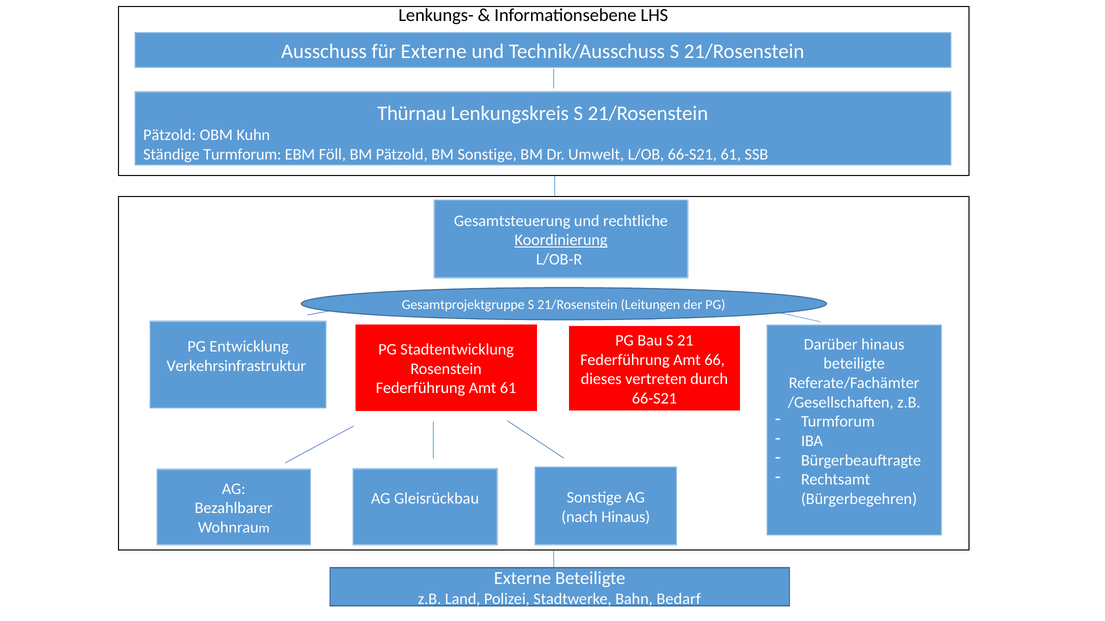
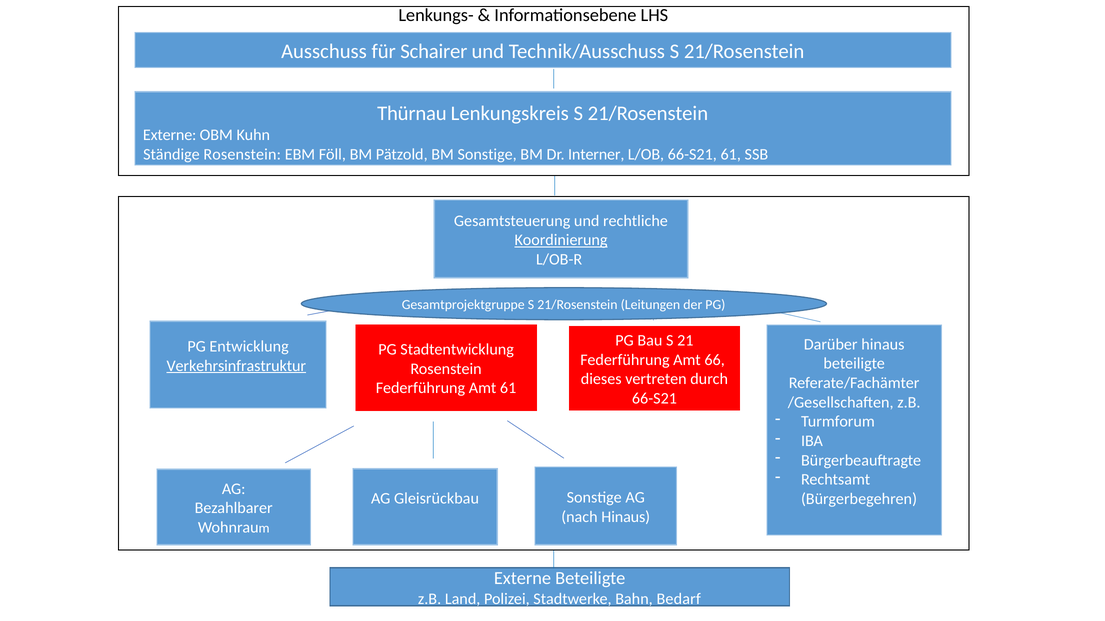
für Externe: Externe -> Schairer
Pätzold at (170, 135): Pätzold -> Externe
Ständige Turmforum: Turmforum -> Rosenstein
Umwelt: Umwelt -> Interner
Verkehrsinfrastruktur underline: none -> present
